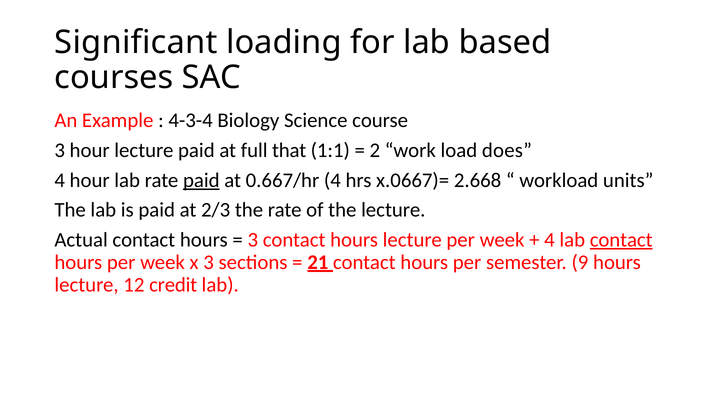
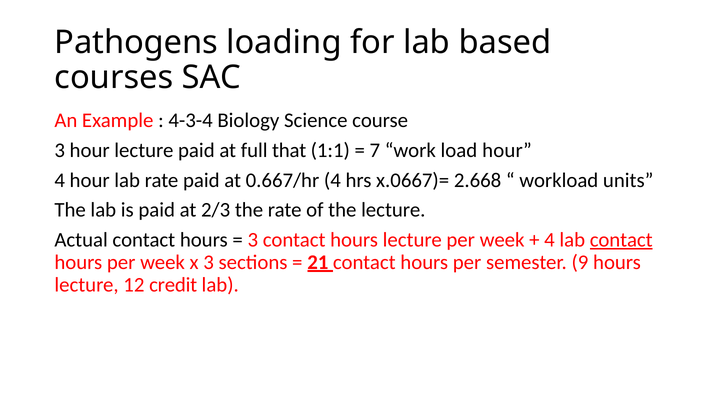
Significant: Significant -> Pathogens
2: 2 -> 7
load does: does -> hour
paid at (201, 180) underline: present -> none
